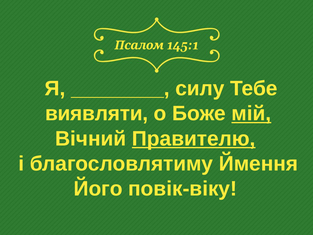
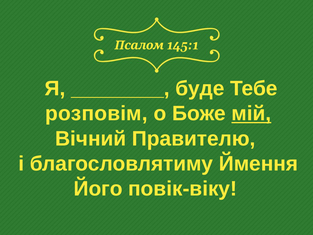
силу: силу -> буде
виявляти: виявляти -> розповім
Правителю underline: present -> none
